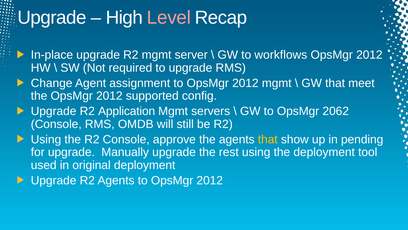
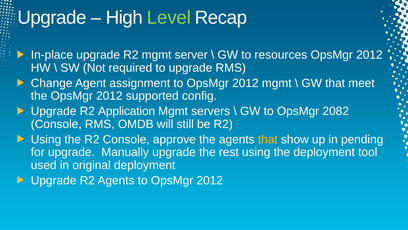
Level colour: pink -> light green
workflows: workflows -> resources
2062: 2062 -> 2082
